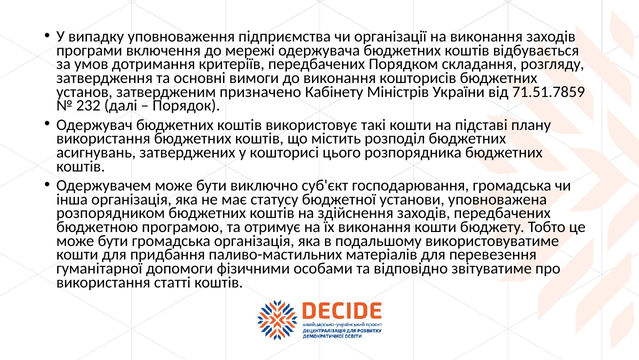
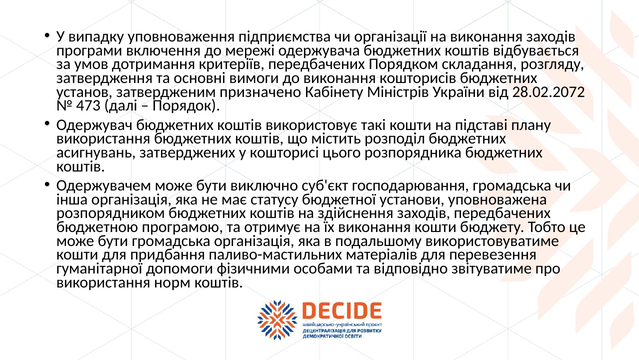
71.51.7859: 71.51.7859 -> 28.02.2072
232: 232 -> 473
статті: статті -> норм
